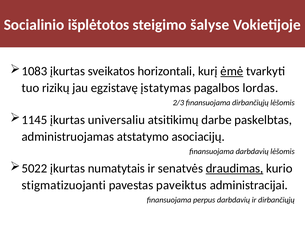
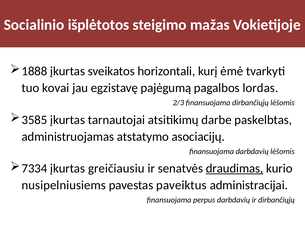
šalyse: šalyse -> mažas
1083: 1083 -> 1888
ėmė underline: present -> none
rizikų: rizikų -> kovai
įstatymas: įstatymas -> pajėgumą
1145: 1145 -> 3585
universaliu: universaliu -> tarnautojai
5022: 5022 -> 7334
numatytais: numatytais -> greičiausiu
stigmatizuojanti: stigmatizuojanti -> nusipelniusiems
